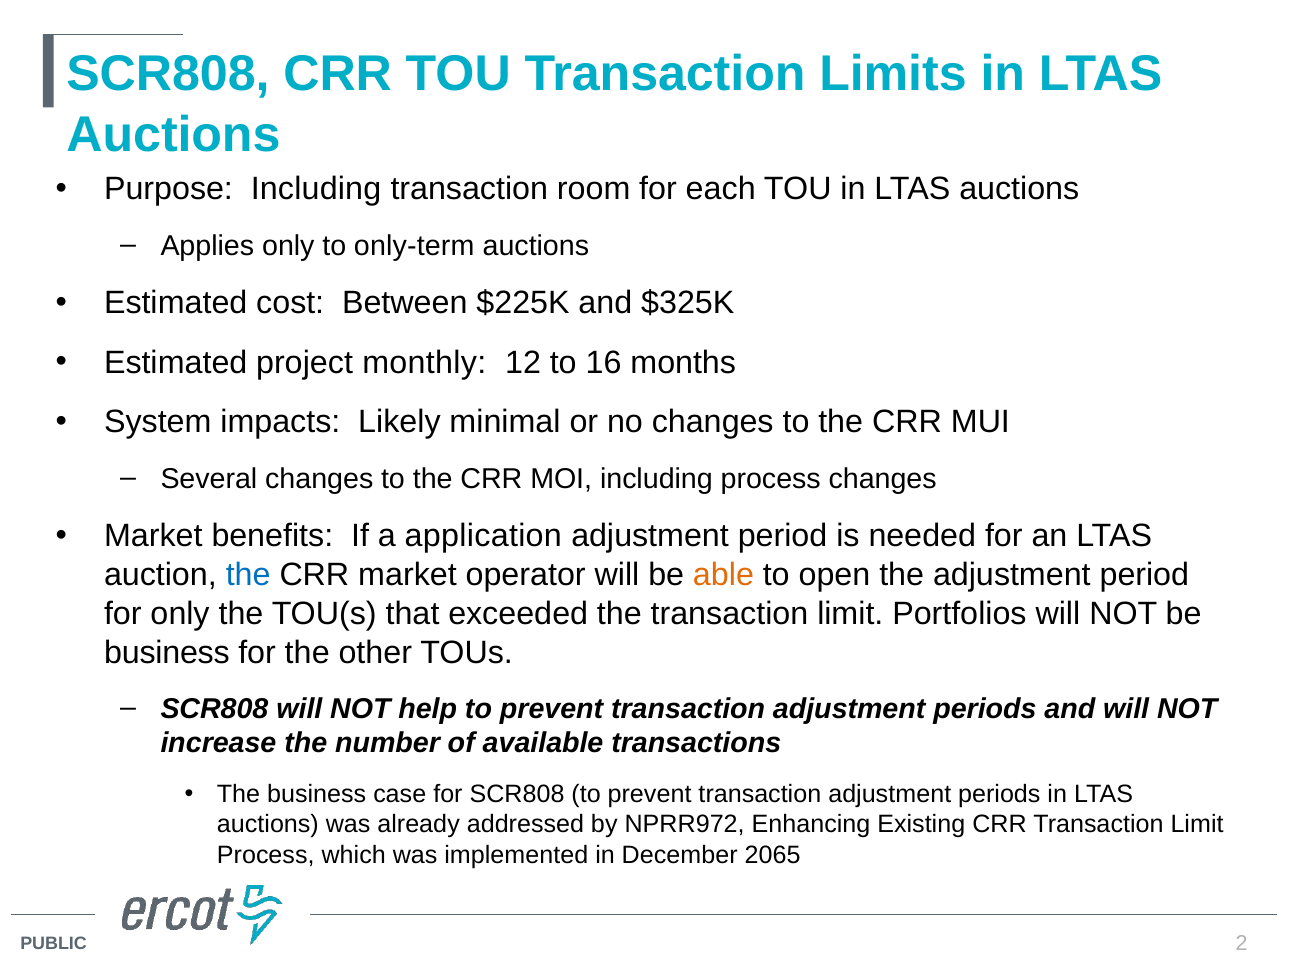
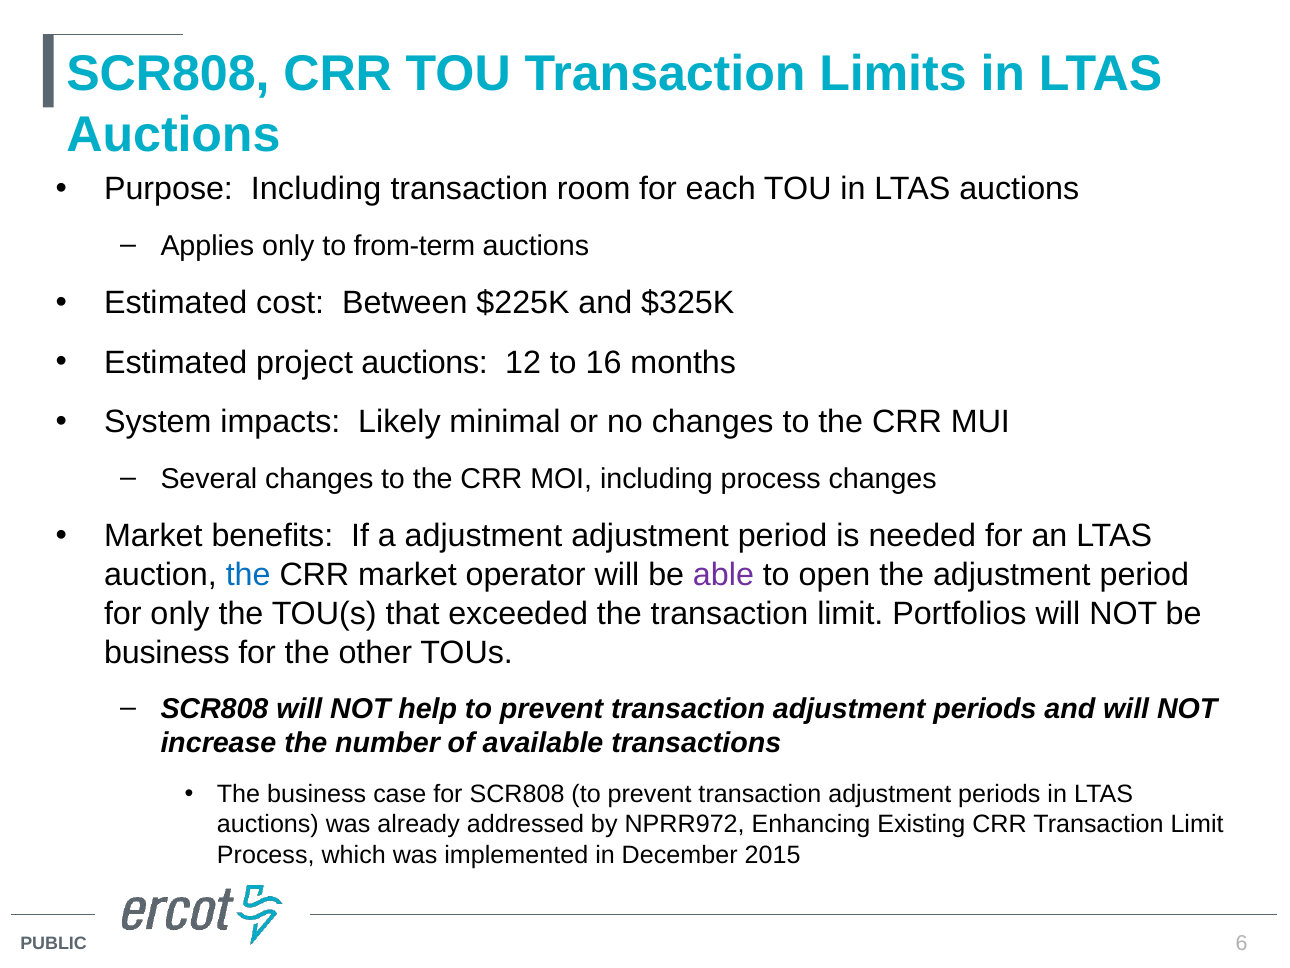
only-term: only-term -> from-term
project monthly: monthly -> auctions
a application: application -> adjustment
able colour: orange -> purple
2065: 2065 -> 2015
2: 2 -> 6
